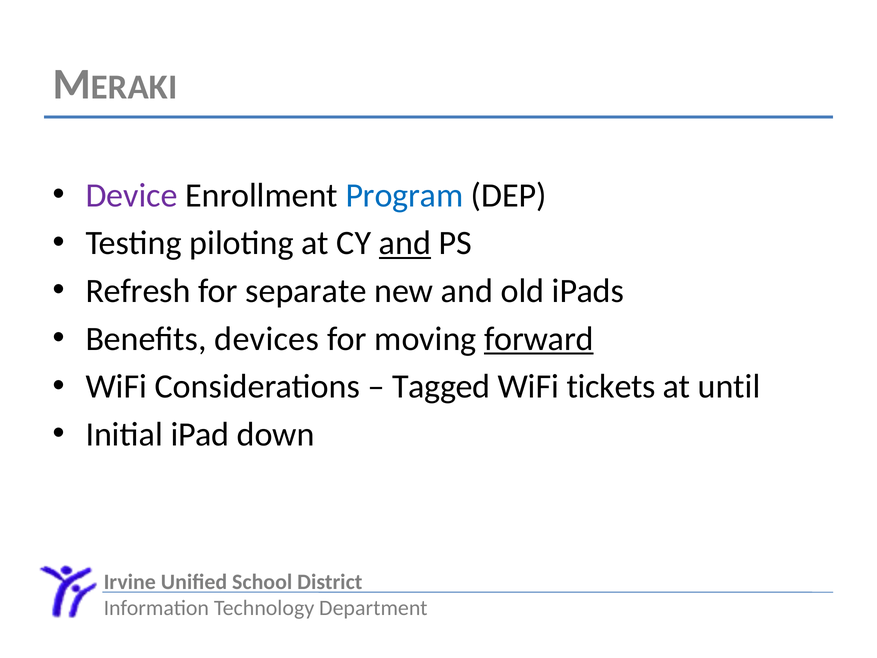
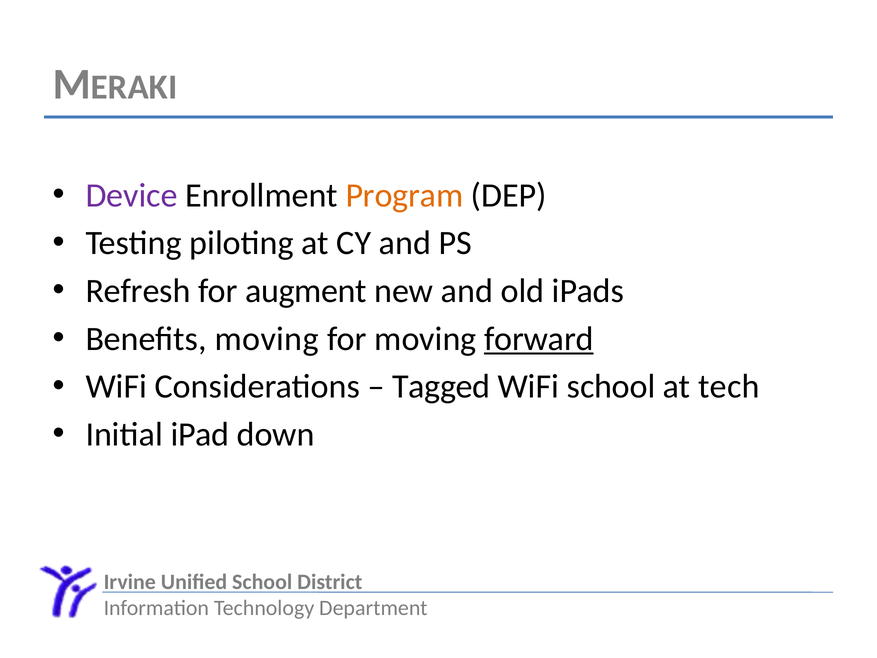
Program colour: blue -> orange
and at (405, 243) underline: present -> none
separate: separate -> augment
Benefits devices: devices -> moving
WiFi tickets: tickets -> school
until: until -> tech
